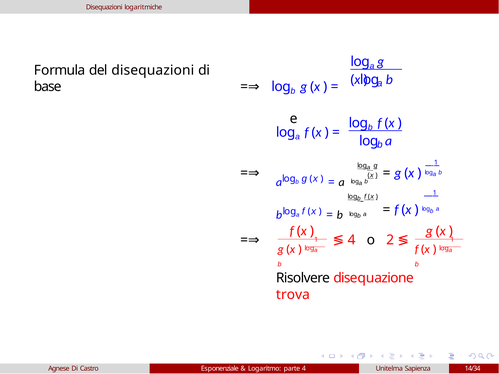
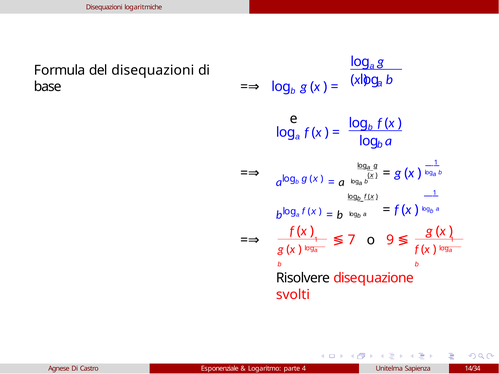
4 at (352, 240): 4 -> 7
2: 2 -> 9
trova: trova -> svolti
